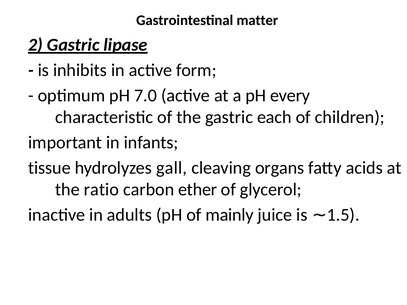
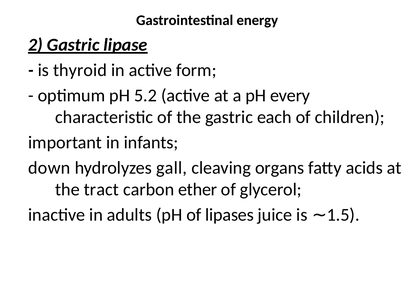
matter: matter -> energy
inhibits: inhibits -> thyroid
7.0: 7.0 -> 5.2
tissue: tissue -> down
ratio: ratio -> tract
mainly: mainly -> lipases
